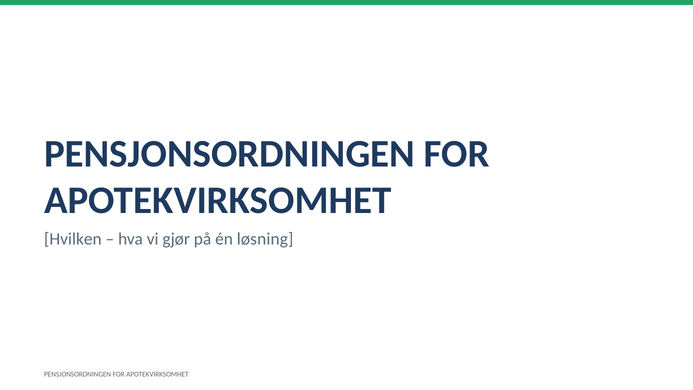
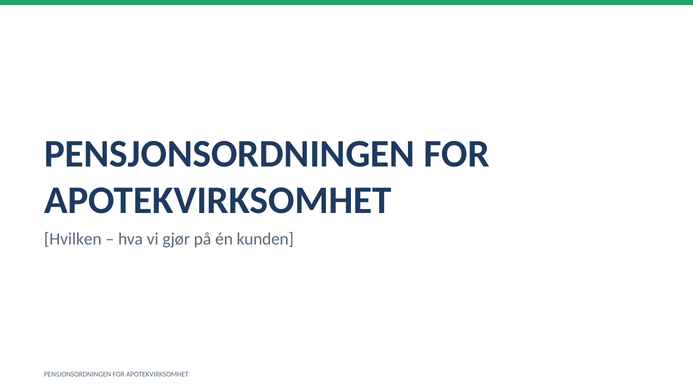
løsning: løsning -> kunden
